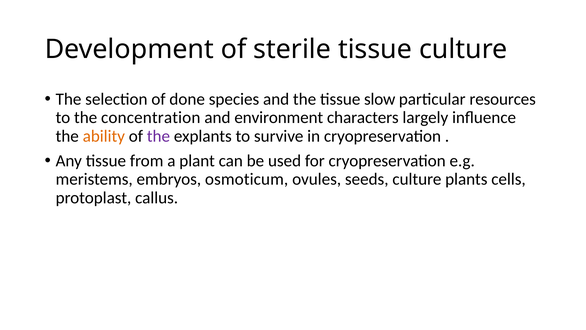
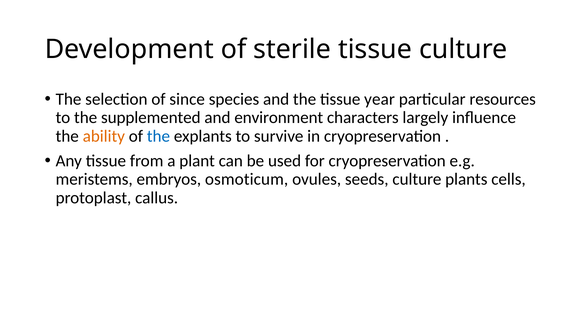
done: done -> since
slow: slow -> year
concentration: concentration -> supplemented
the at (158, 136) colour: purple -> blue
